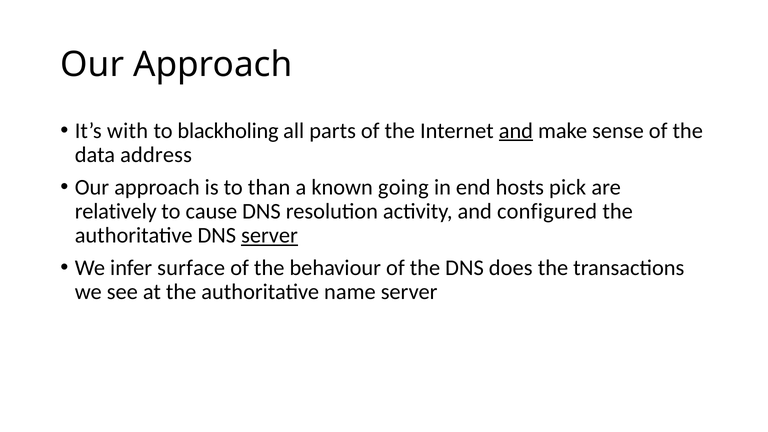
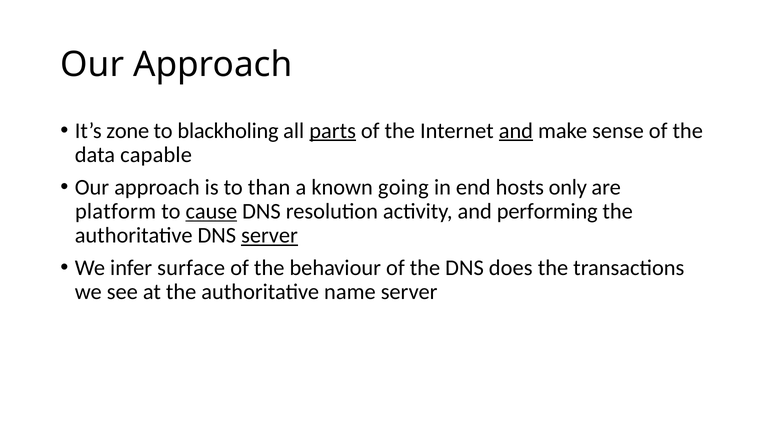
with: with -> zone
parts underline: none -> present
address: address -> capable
pick: pick -> only
relatively: relatively -> platform
cause underline: none -> present
configured: configured -> performing
